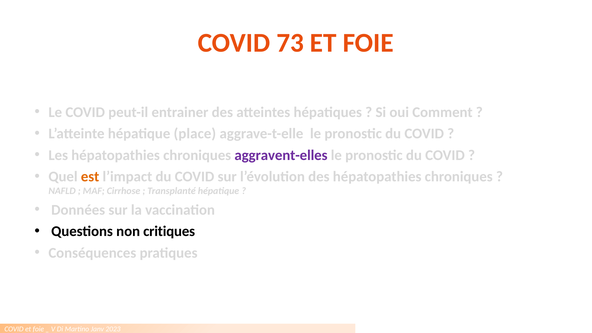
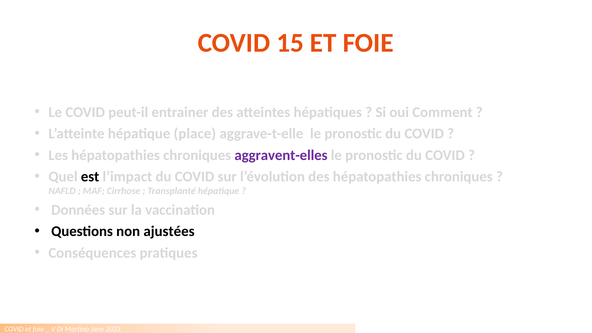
73: 73 -> 15
est colour: orange -> black
critiques: critiques -> ajustées
